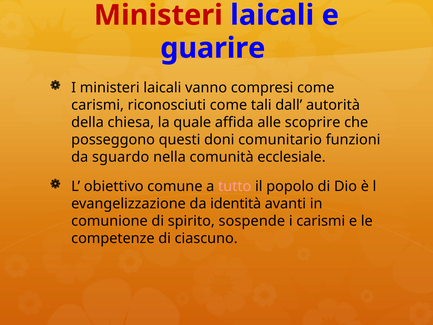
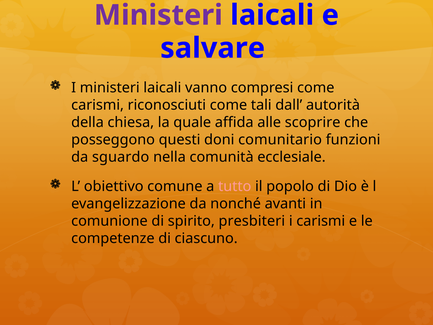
Ministeri at (158, 15) colour: red -> purple
guarire: guarire -> salvare
identità: identità -> nonché
sospende: sospende -> presbiteri
